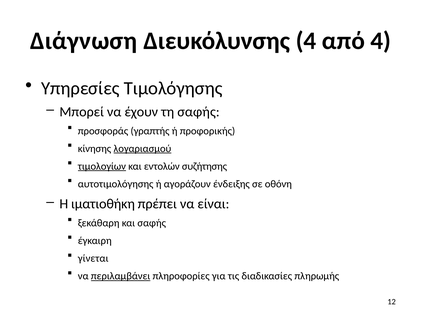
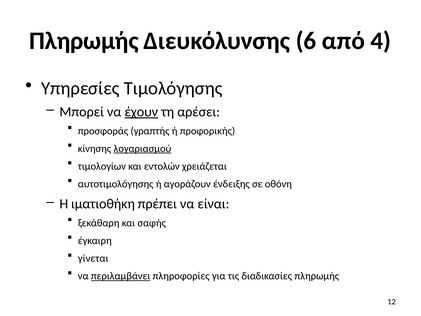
Διάγνωση at (84, 41): Διάγνωση -> Πληρωμής
Διευκόλυνσης 4: 4 -> 6
έχουν underline: none -> present
τη σαφής: σαφής -> αρέσει
τιμολογίων underline: present -> none
συζήτησης: συζήτησης -> χρειάζεται
